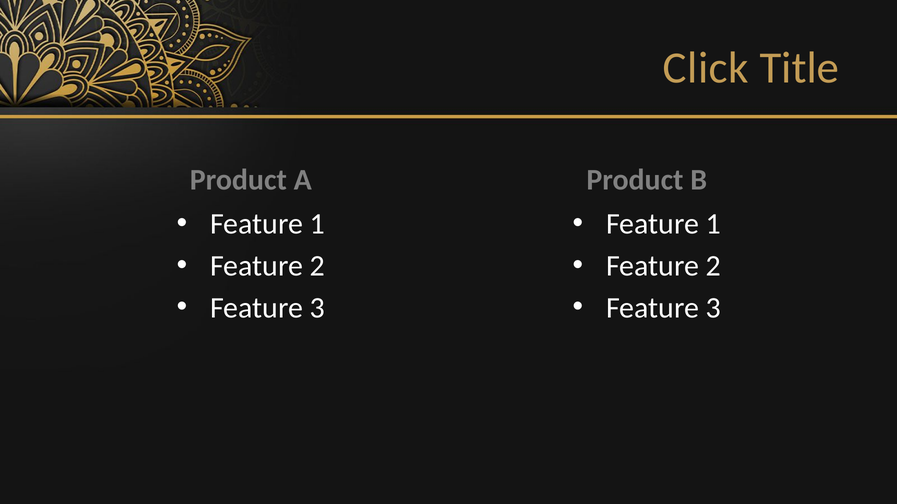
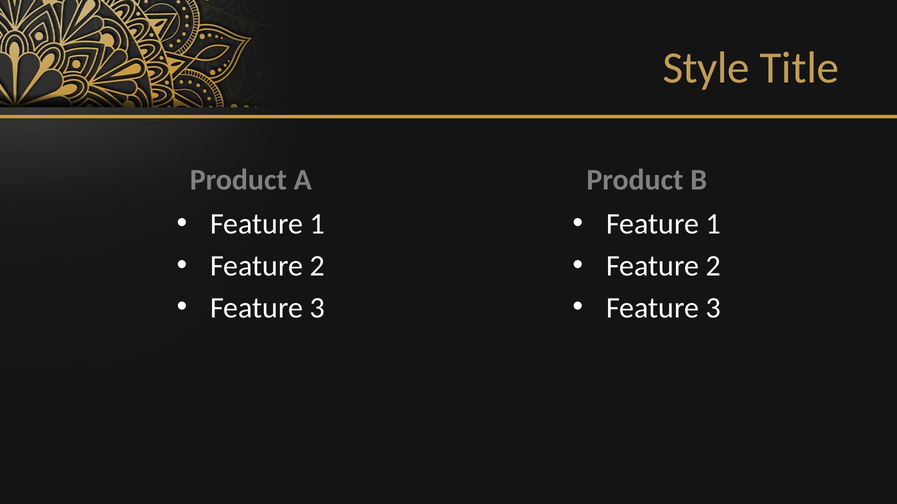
Click: Click -> Style
